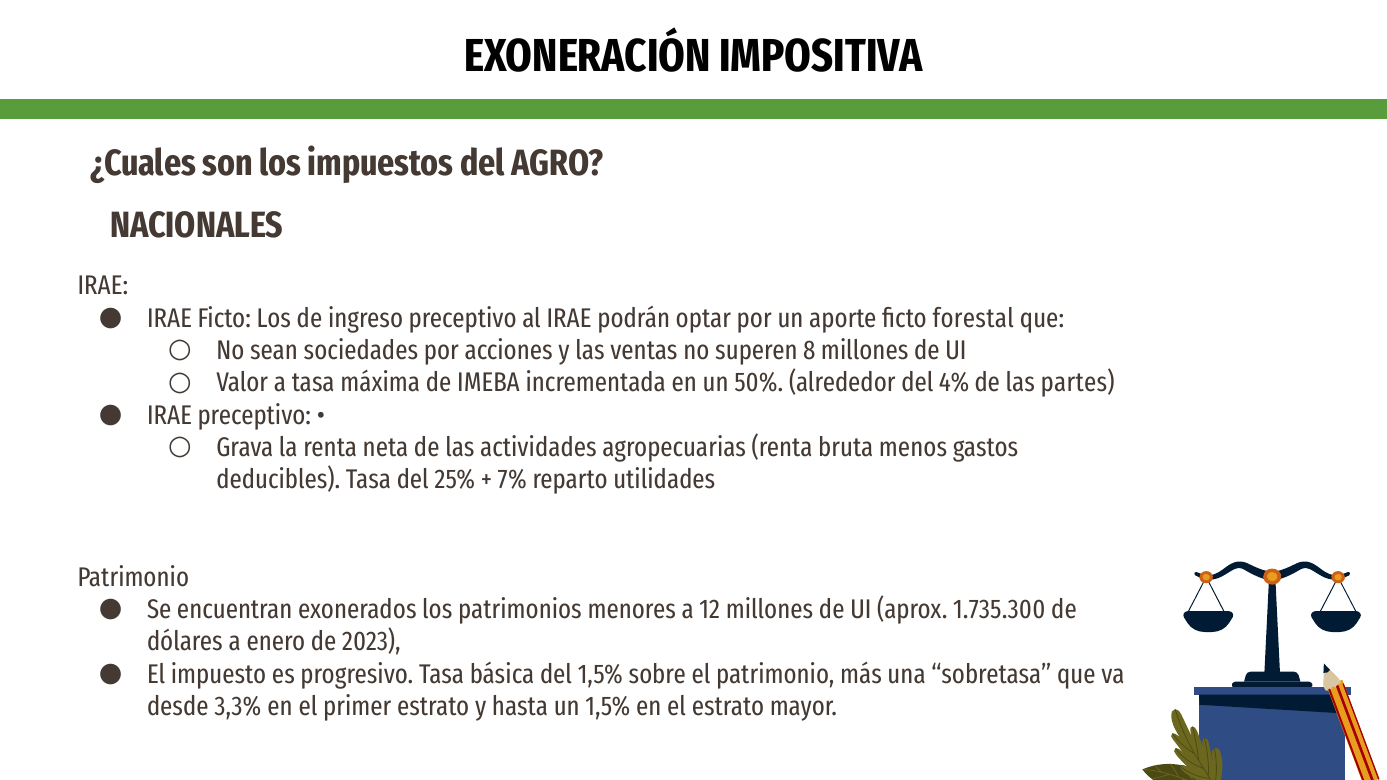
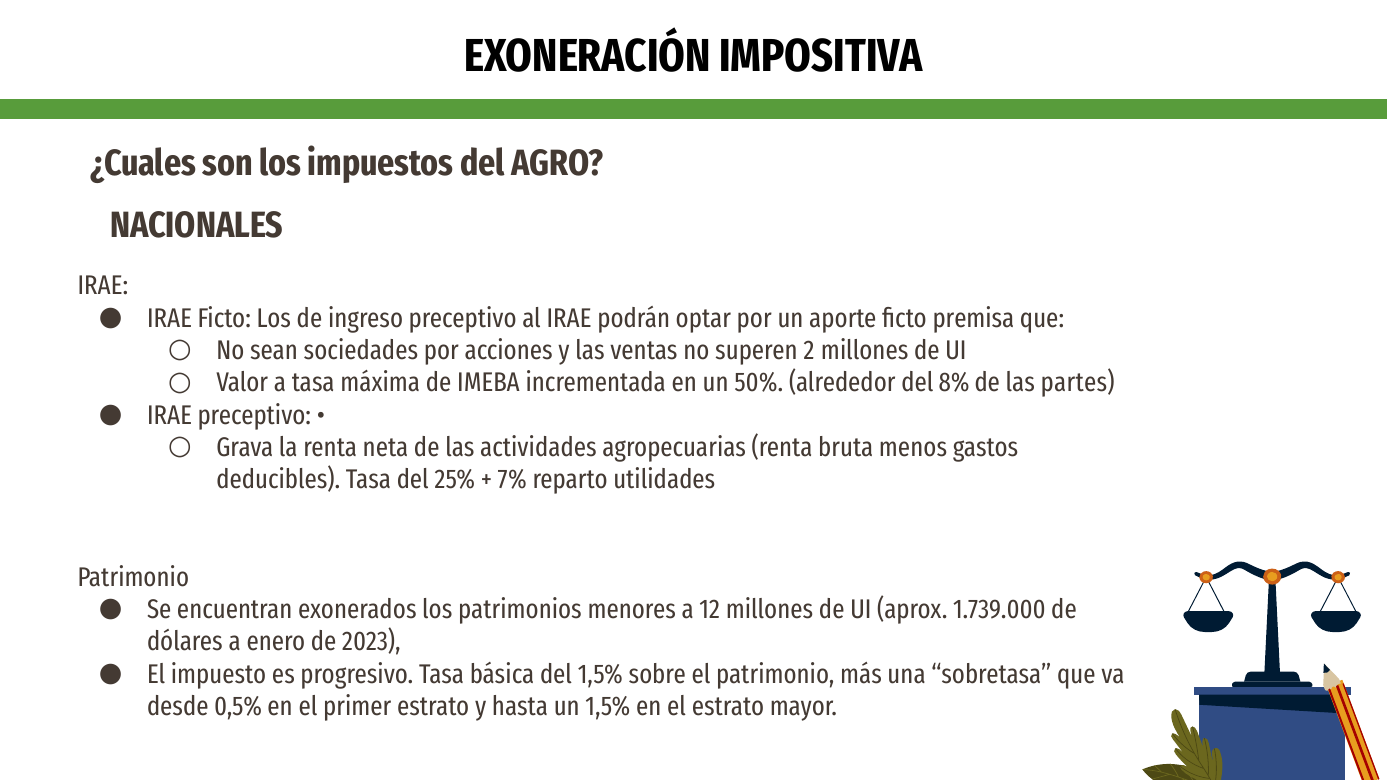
forestal: forestal -> premisa
8: 8 -> 2
4%: 4% -> 8%
1.735.300: 1.735.300 -> 1.739.000
3,3%: 3,3% -> 0,5%
